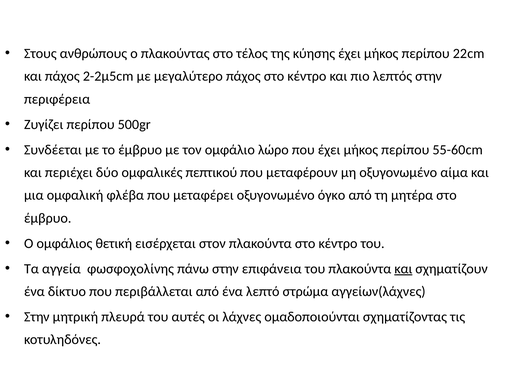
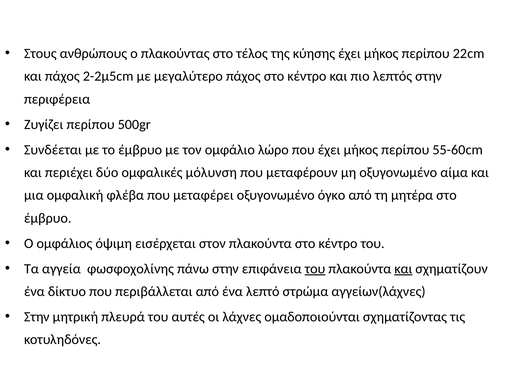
πεπτικού: πεπτικού -> μόλυνση
θετική: θετική -> όψιμη
του at (315, 268) underline: none -> present
